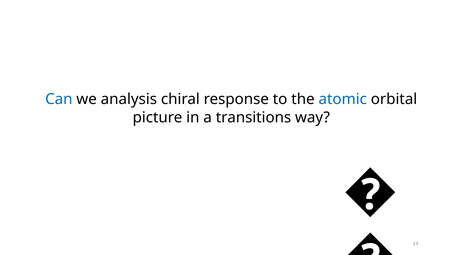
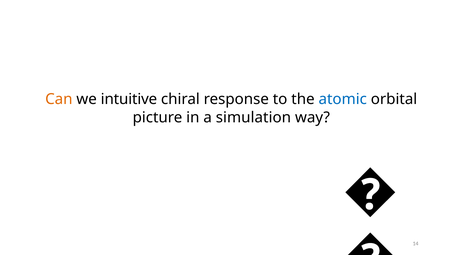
Can colour: blue -> orange
analysis: analysis -> intuitive
transitions: transitions -> simulation
